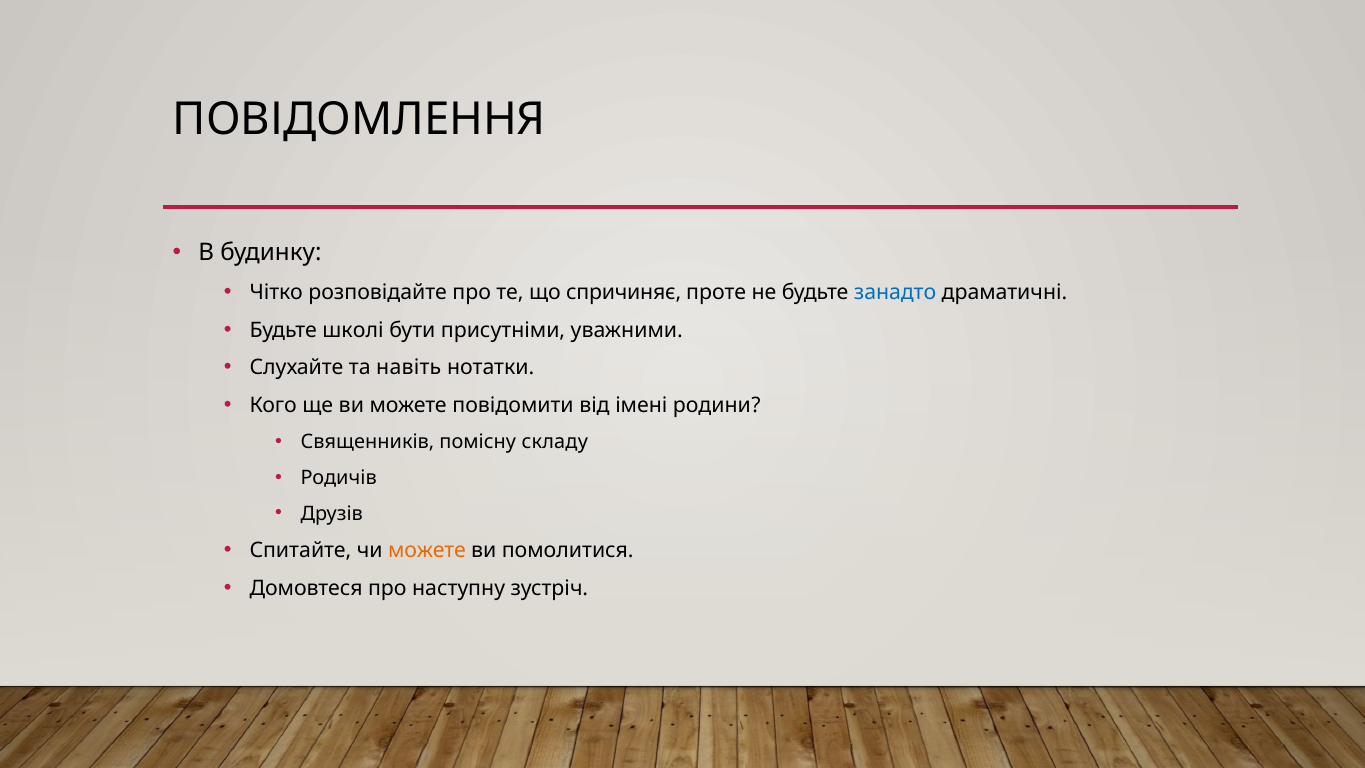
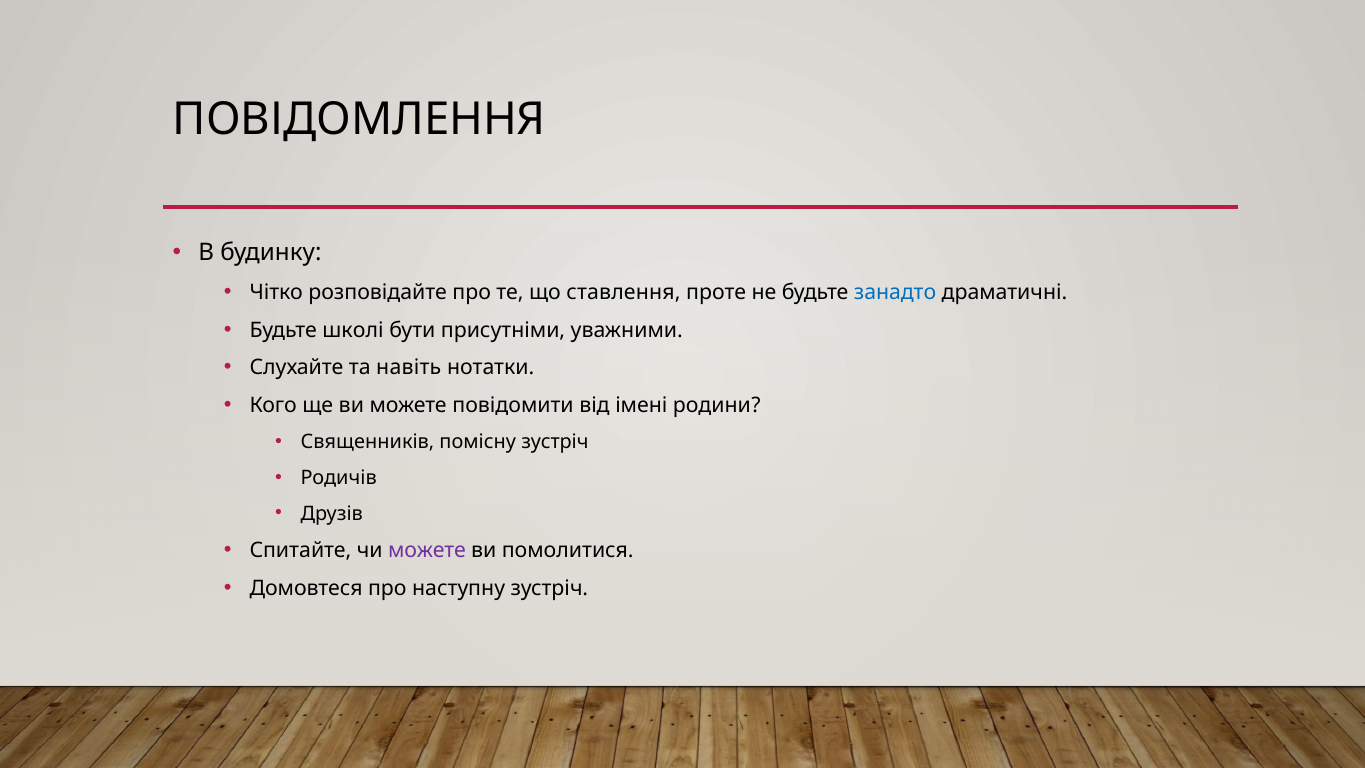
спричиняє: спричиняє -> ставлення
помісну складу: складу -> зустріч
можете at (427, 551) colour: orange -> purple
